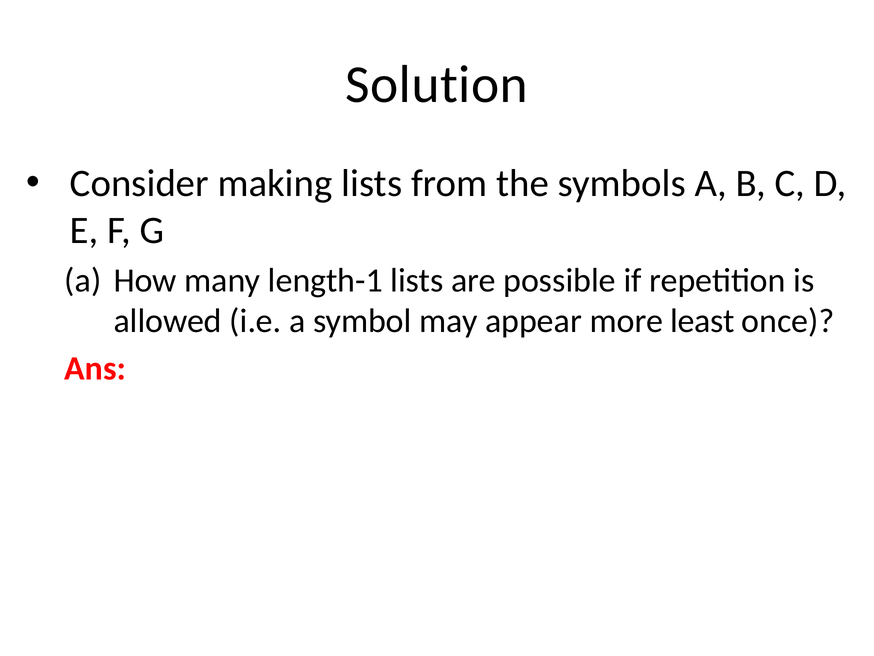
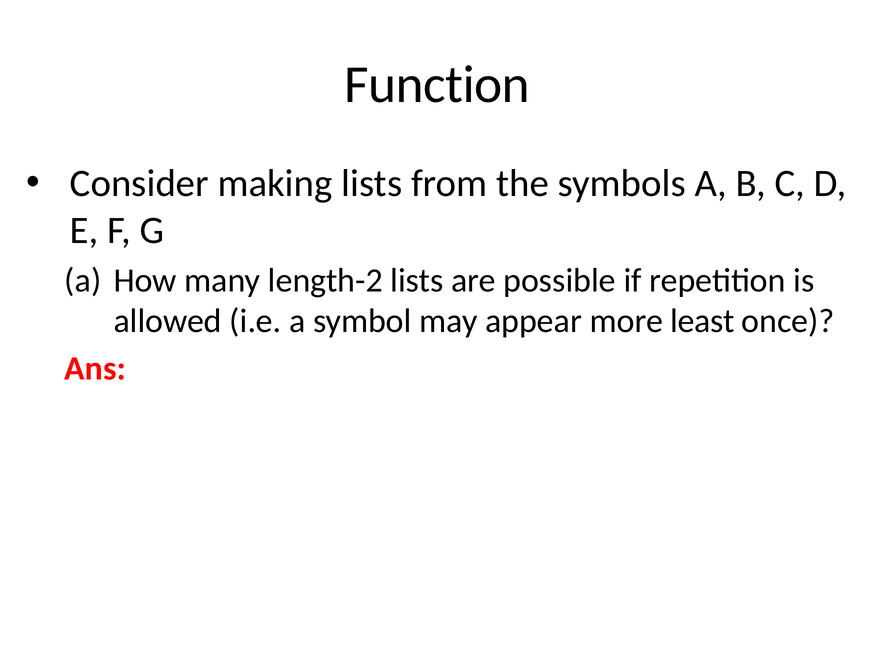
Solution: Solution -> Function
length-1: length-1 -> length-2
